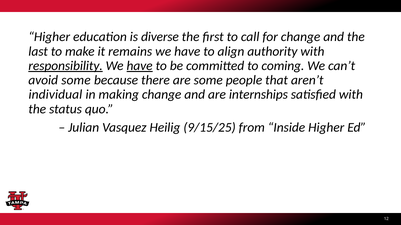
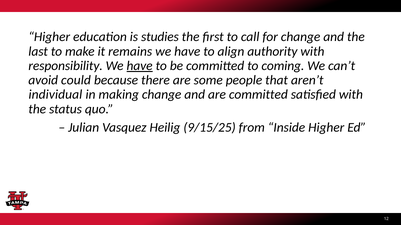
diverse: diverse -> studies
responsibility underline: present -> none
avoid some: some -> could
are internships: internships -> committed
